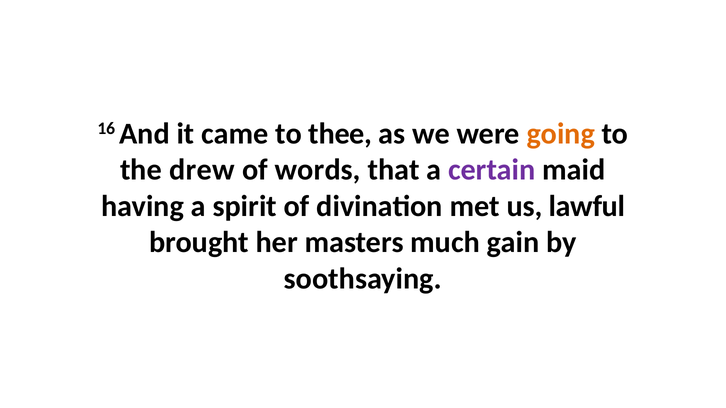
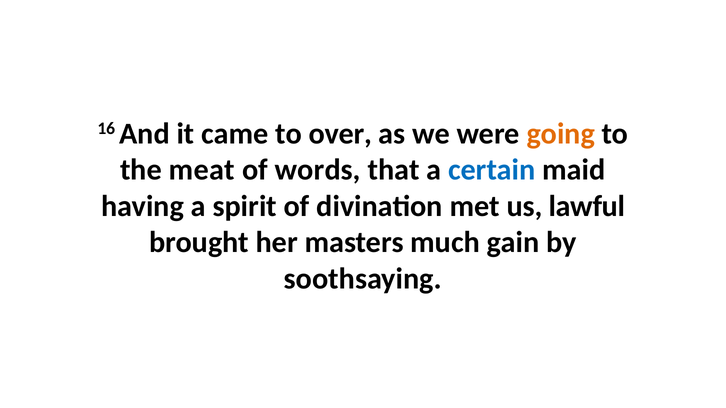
thee: thee -> over
drew: drew -> meat
certain colour: purple -> blue
